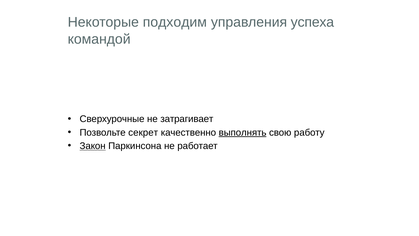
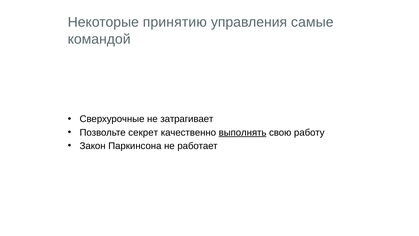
подходим: подходим -> принятию
успеха: успеха -> самые
Закон underline: present -> none
